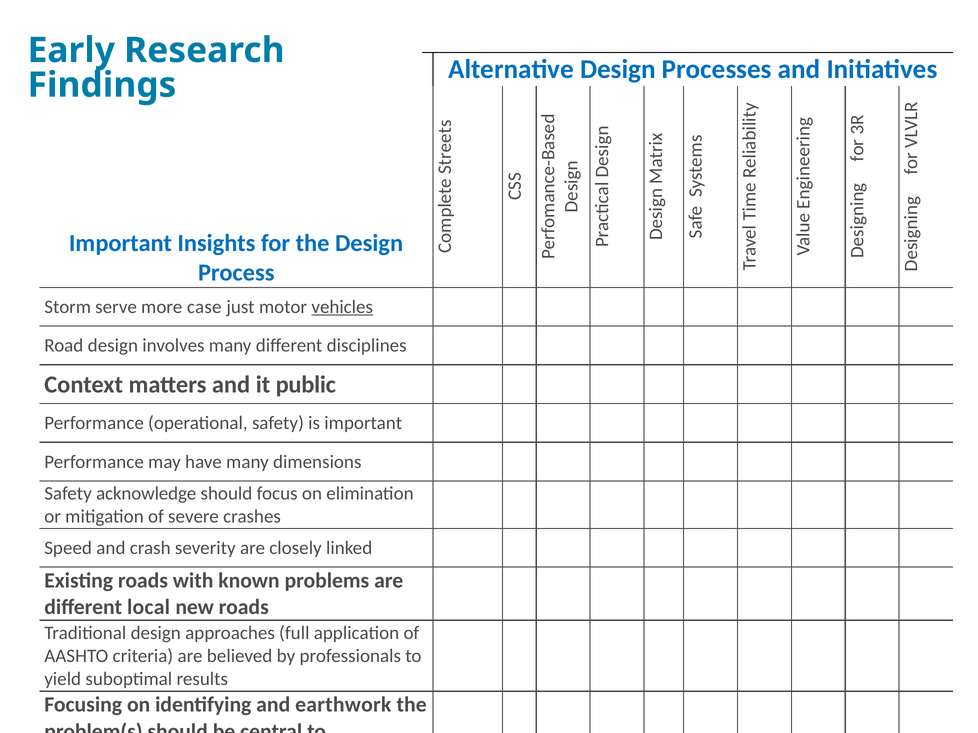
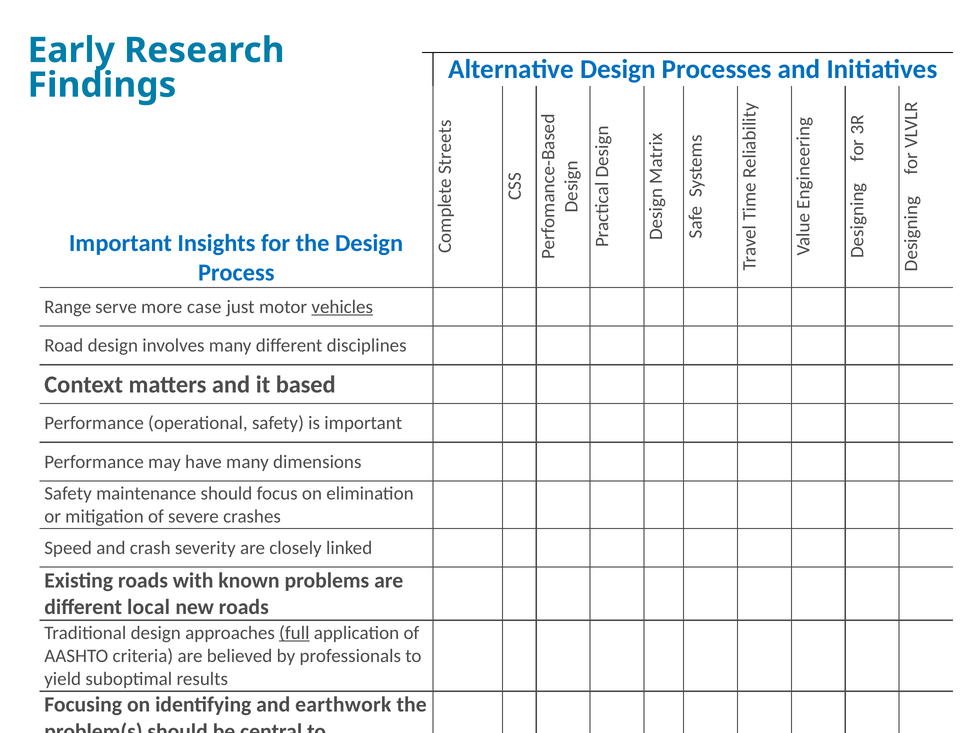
Storm: Storm -> Range
public: public -> based
acknowledge: acknowledge -> maintenance
full underline: none -> present
